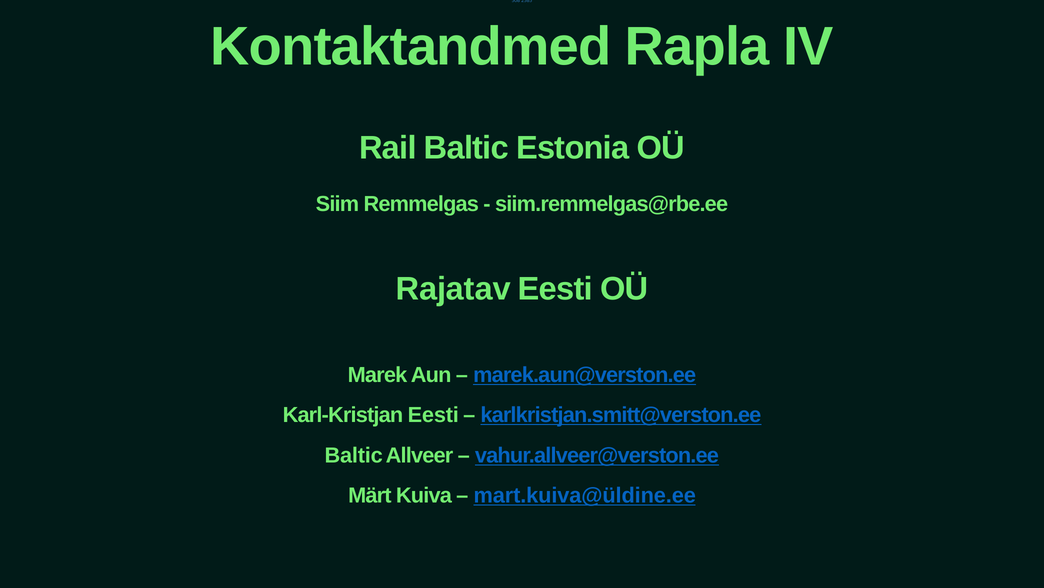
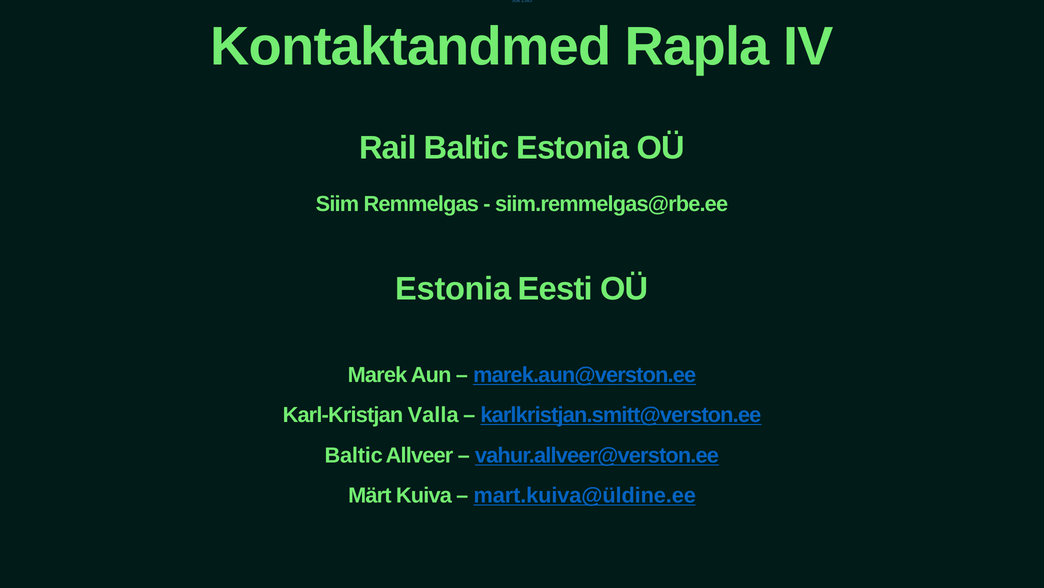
Rajatav at (453, 288): Rajatav -> Estonia
Karl-Kristjan Eesti: Eesti -> Valla
